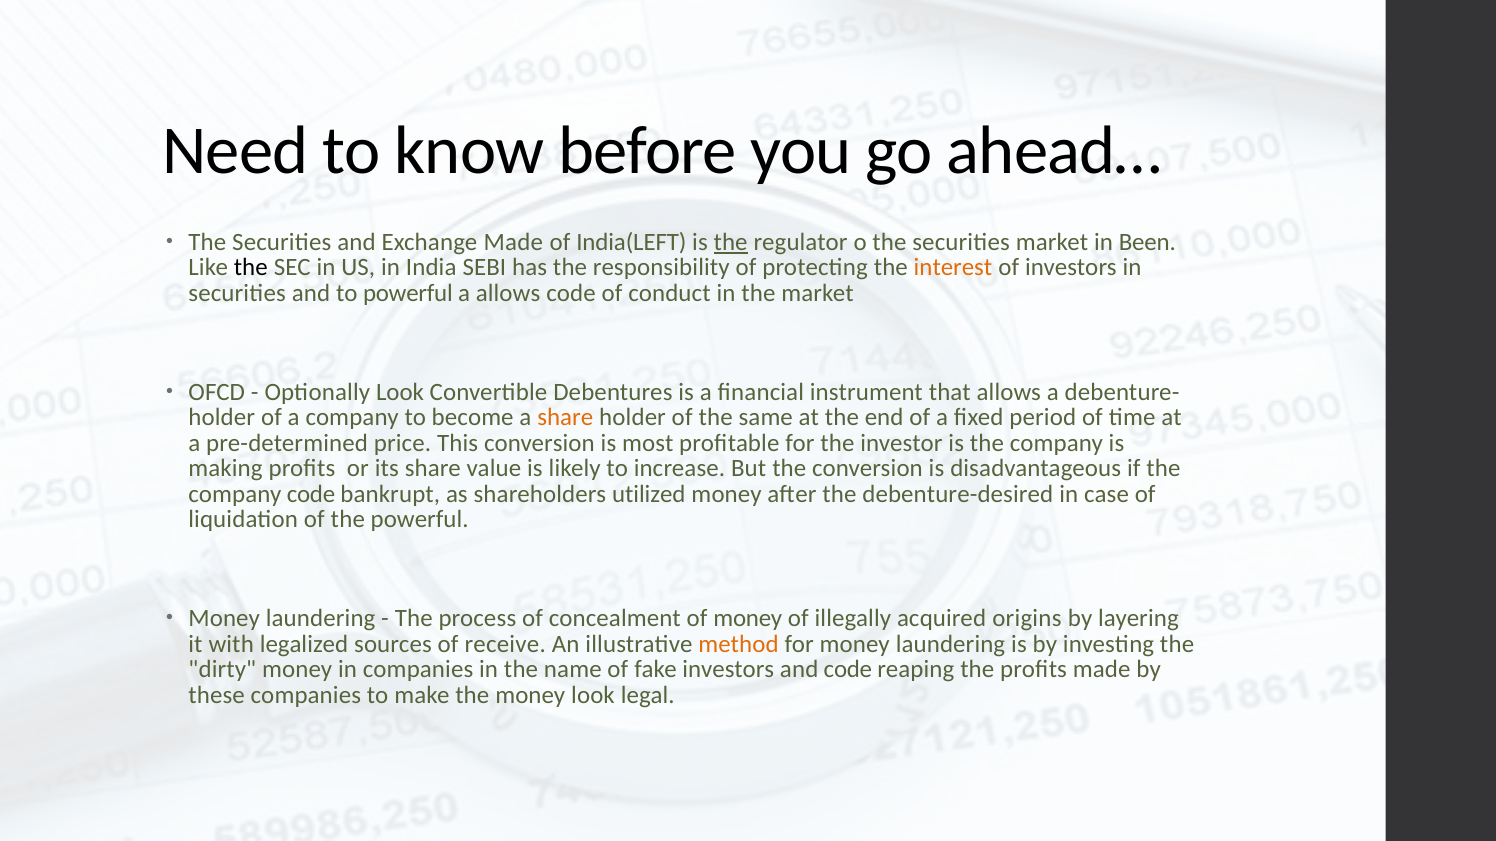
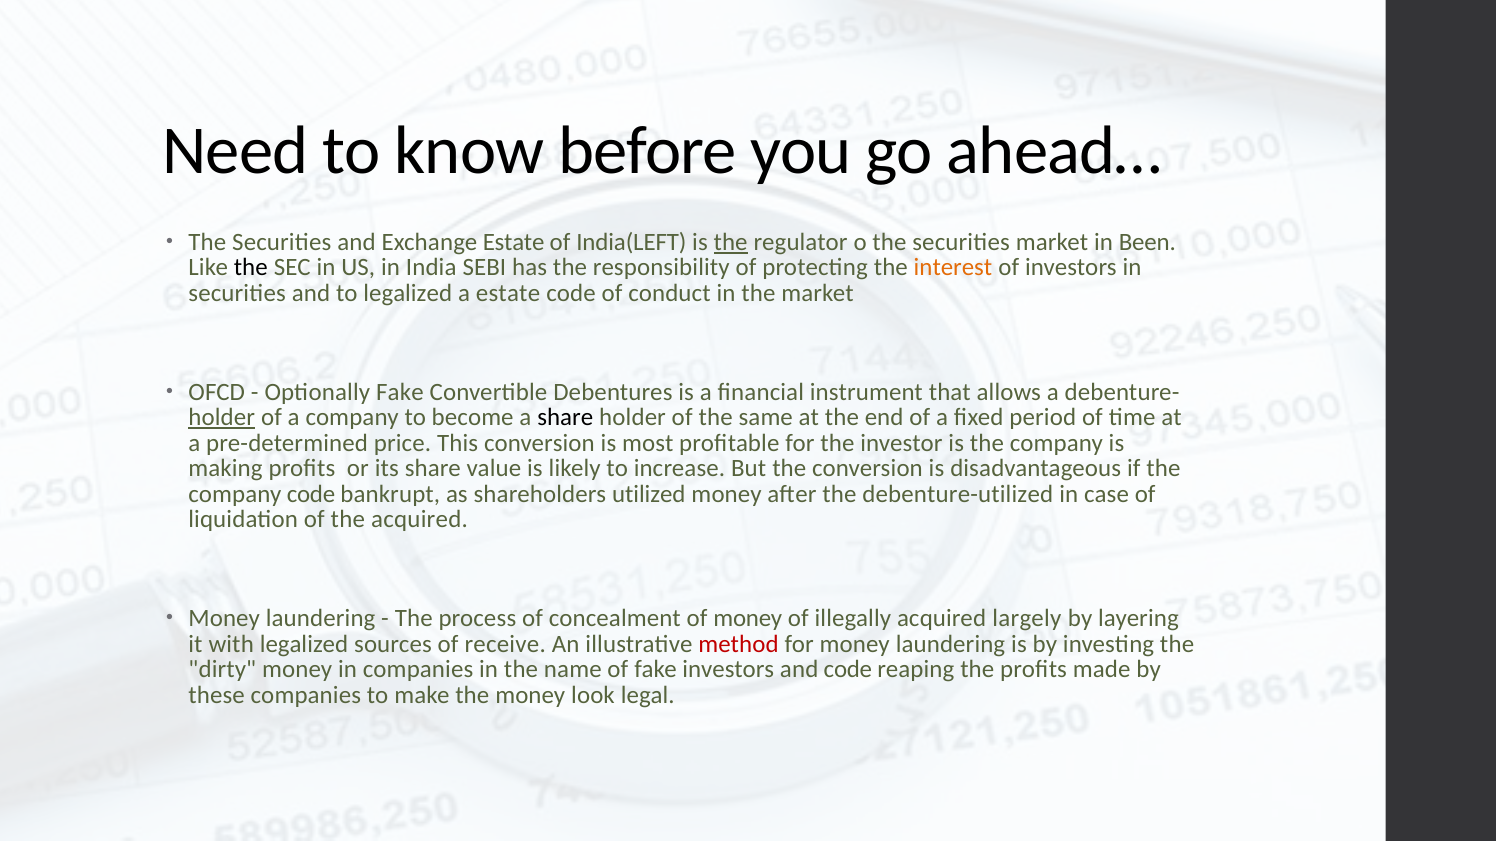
Exchange Made: Made -> Estate
to powerful: powerful -> legalized
a allows: allows -> estate
Optionally Look: Look -> Fake
holder at (222, 418) underline: none -> present
share at (565, 418) colour: orange -> black
debenture-desired: debenture-desired -> debenture-utilized
the powerful: powerful -> acquired
origins: origins -> largely
method colour: orange -> red
